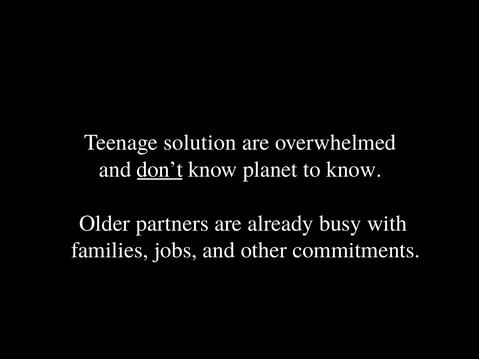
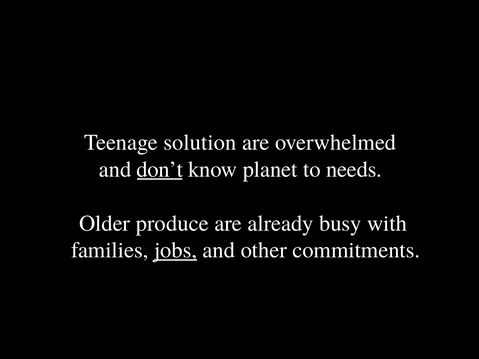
to know: know -> needs
partners: partners -> produce
jobs underline: none -> present
